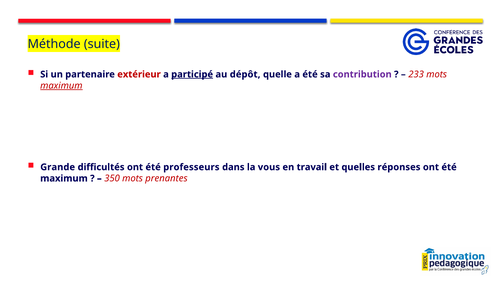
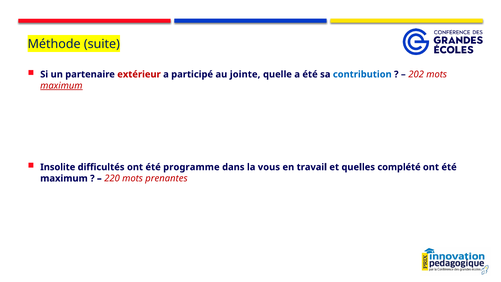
participé underline: present -> none
dépôt: dépôt -> jointe
contribution colour: purple -> blue
233: 233 -> 202
Grande: Grande -> Insolite
professeurs: professeurs -> programme
réponses: réponses -> complété
350: 350 -> 220
